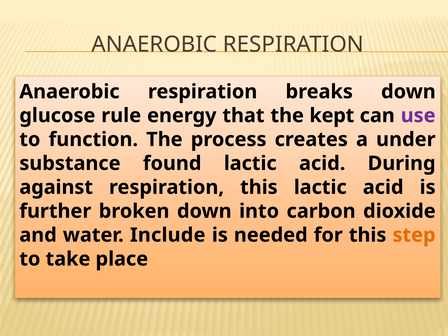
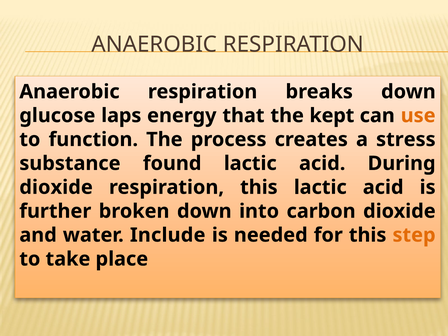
rule: rule -> laps
use colour: purple -> orange
under: under -> stress
against at (56, 187): against -> dioxide
